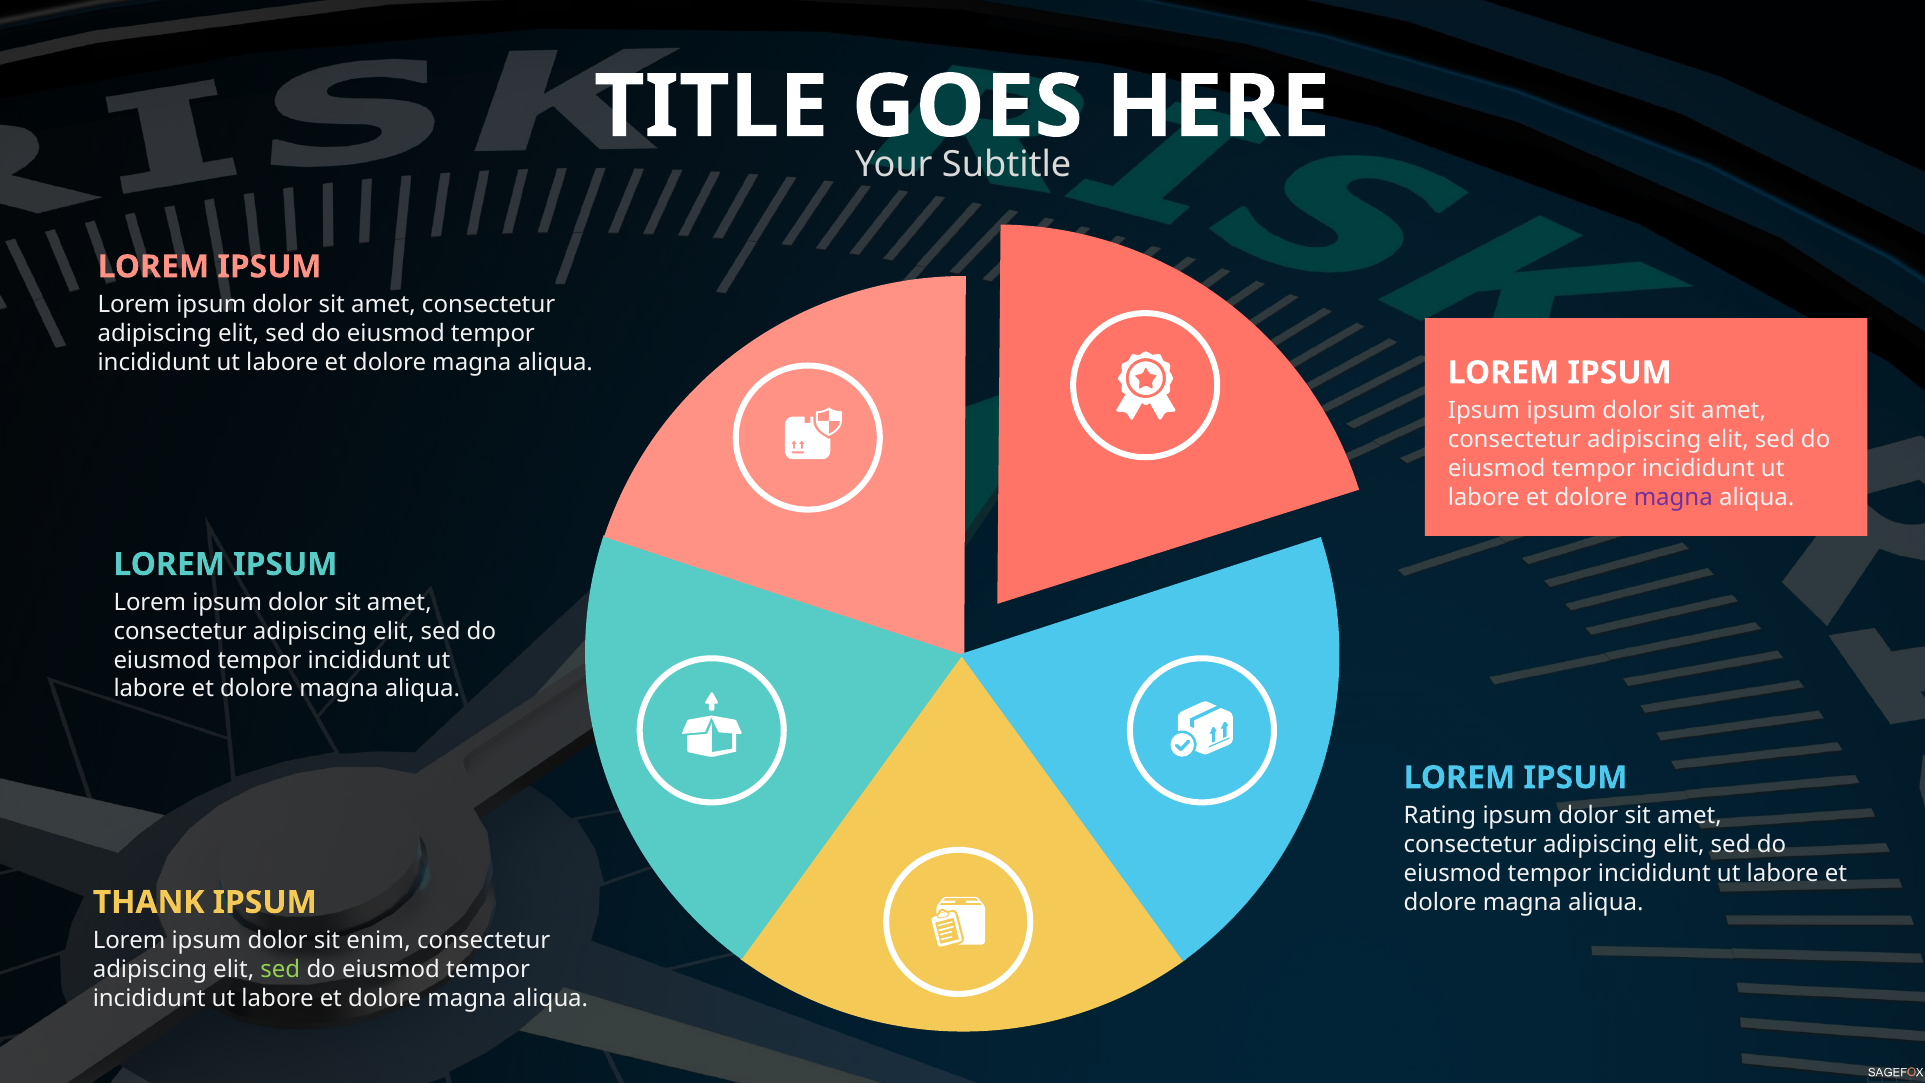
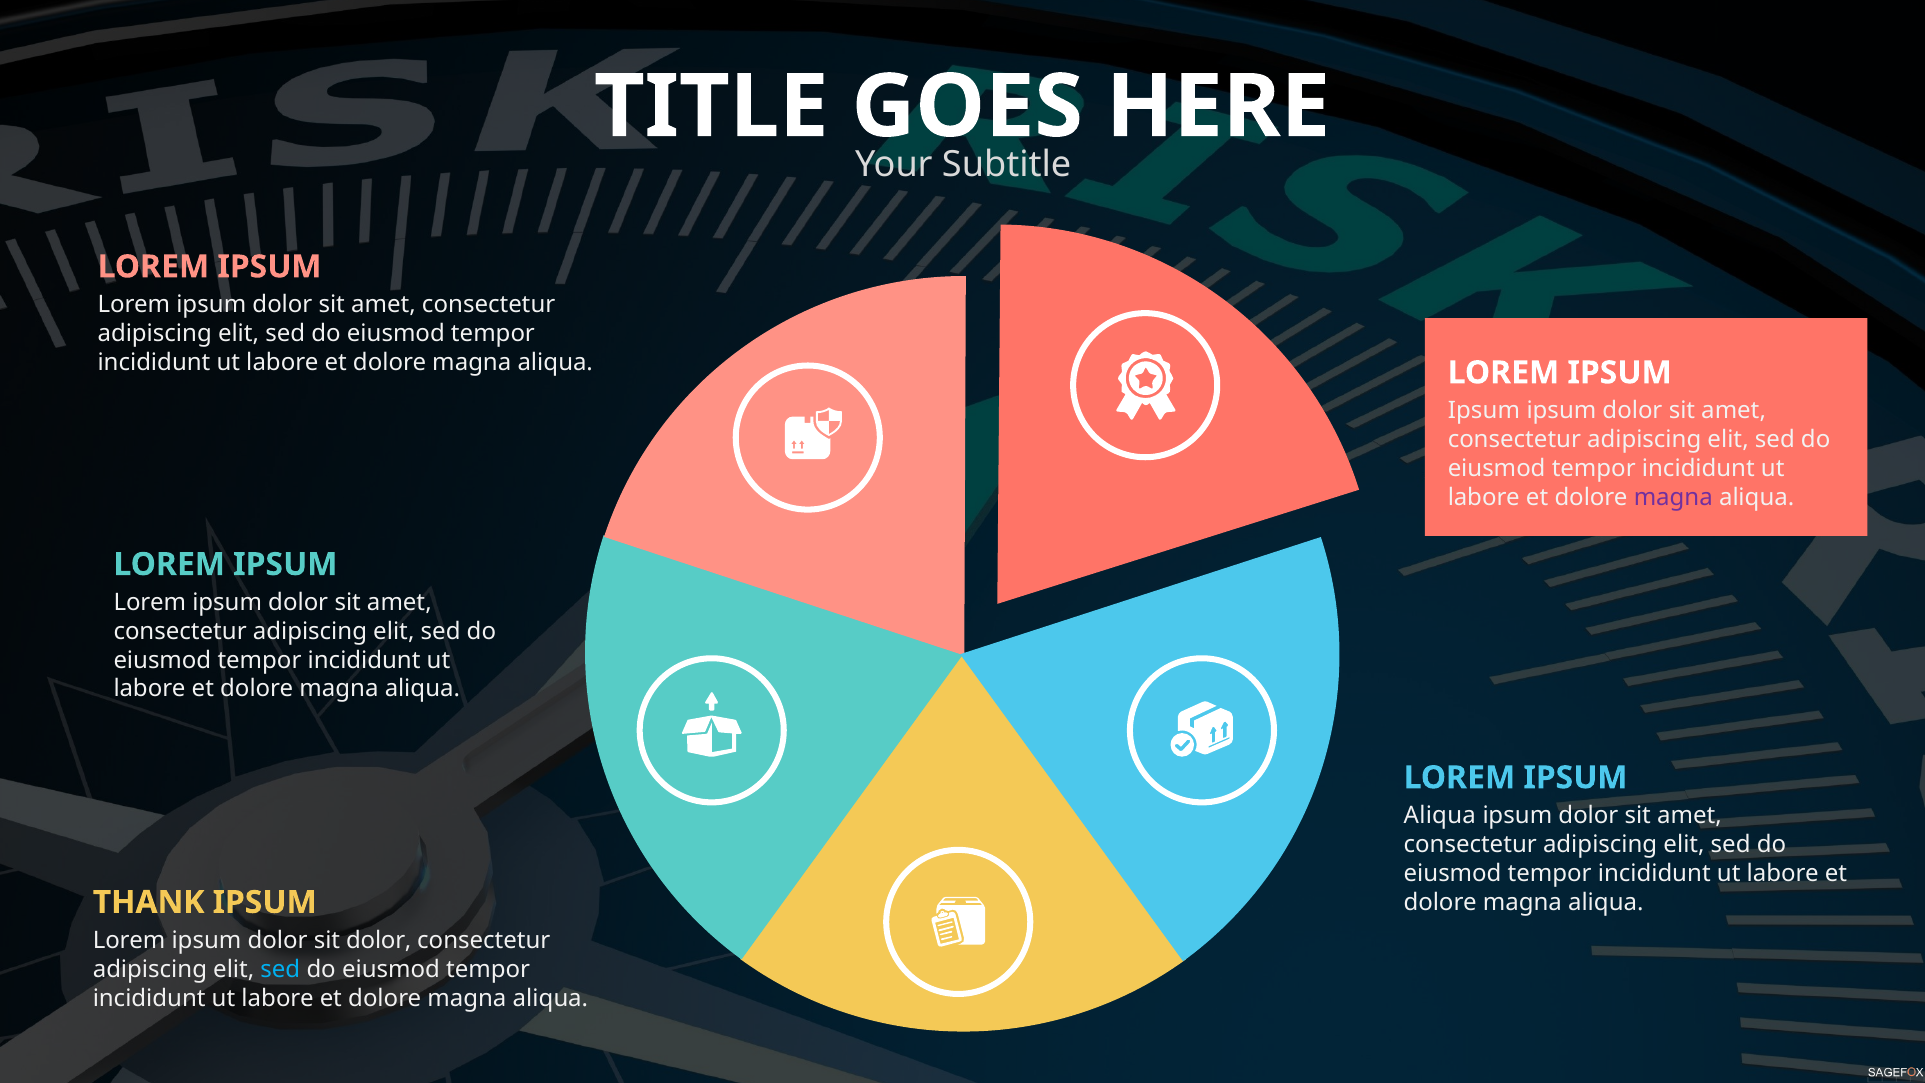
Rating at (1440, 816): Rating -> Aliqua
sit enim: enim -> dolor
sed at (280, 969) colour: light green -> light blue
